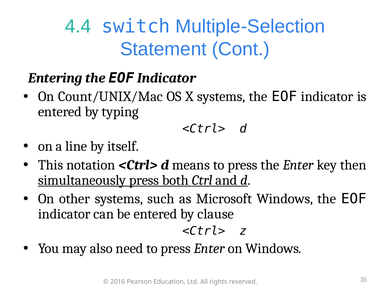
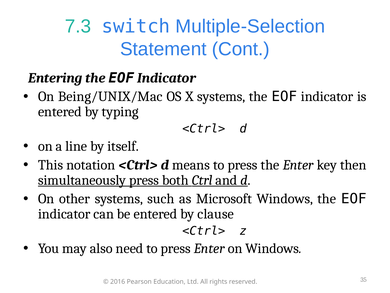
4.4: 4.4 -> 7.3
Count/UNIX/Mac: Count/UNIX/Mac -> Being/UNIX/Mac
